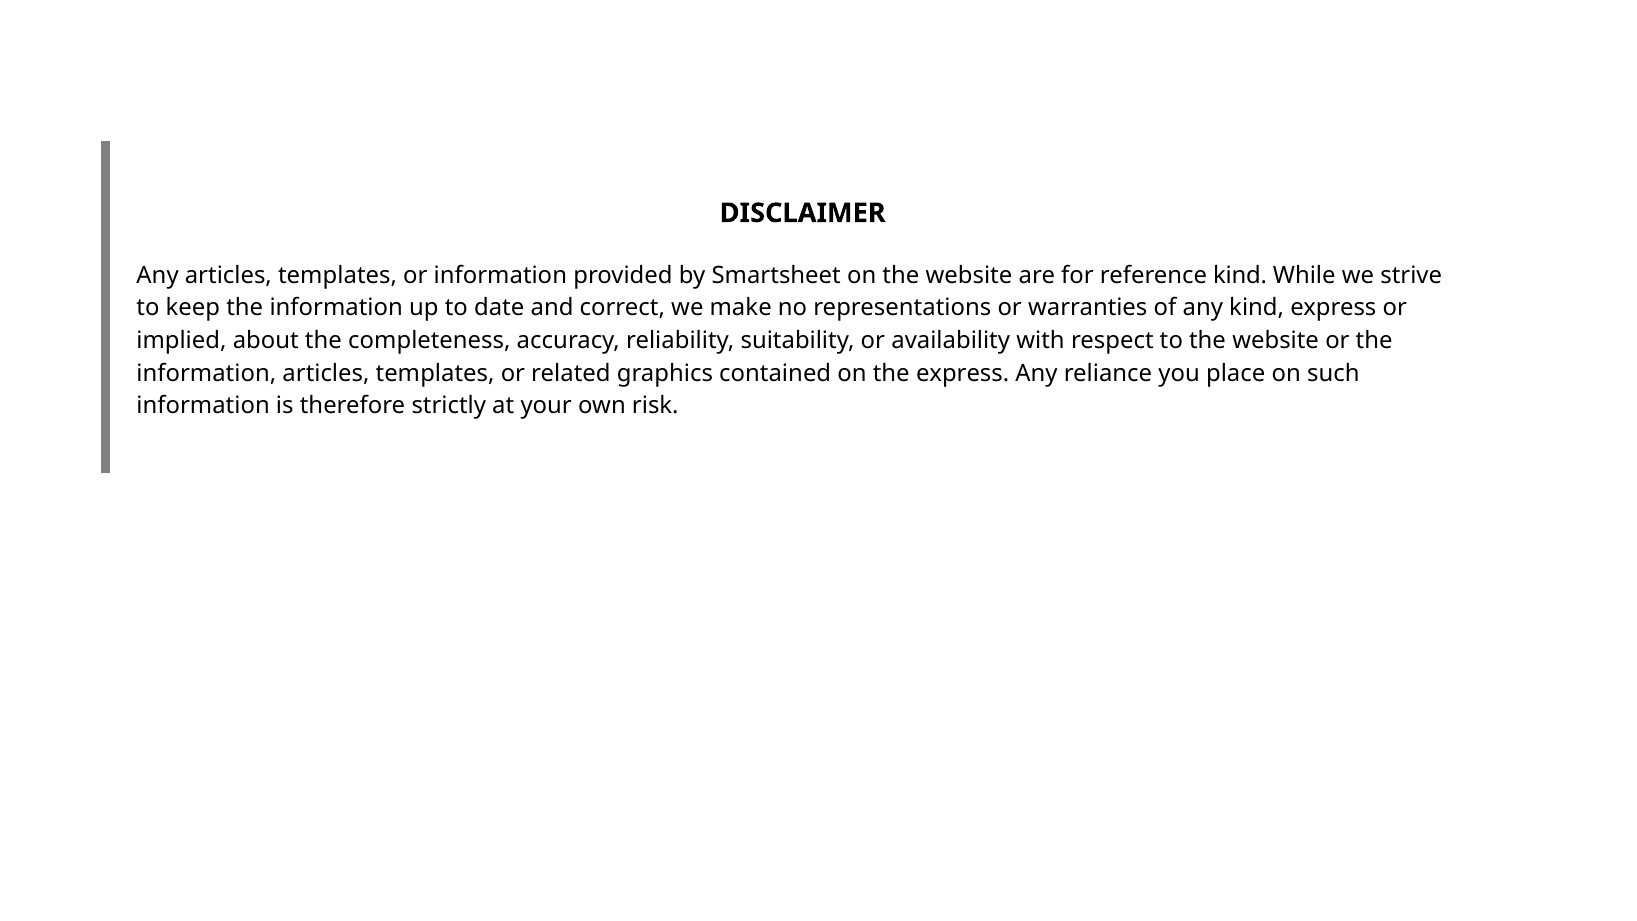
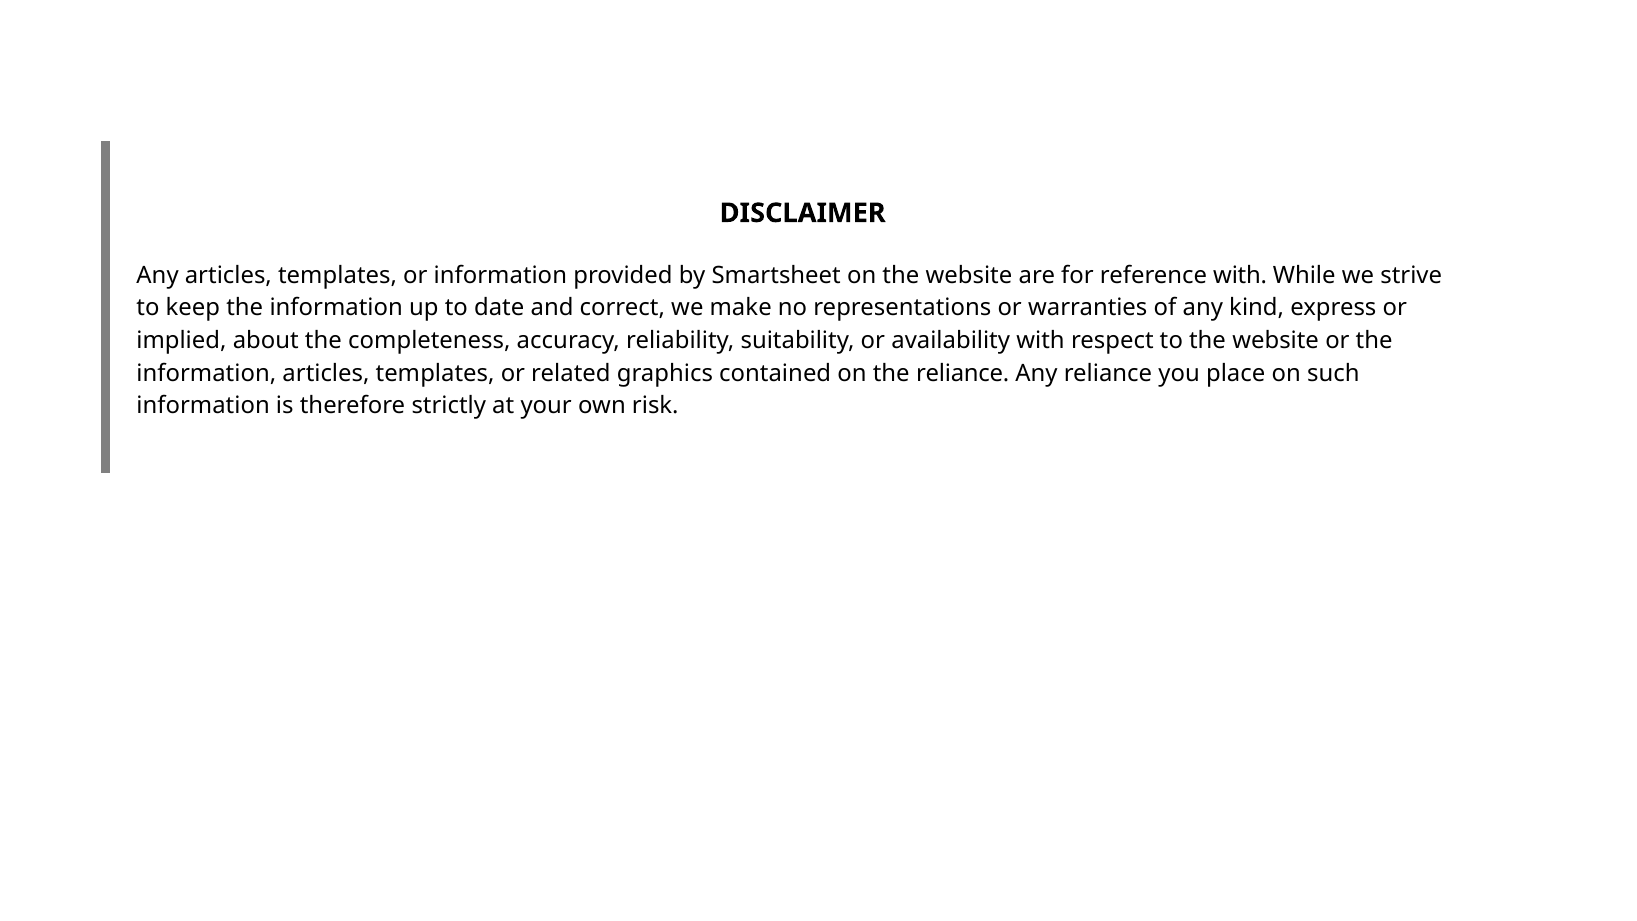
reference kind: kind -> with
the express: express -> reliance
